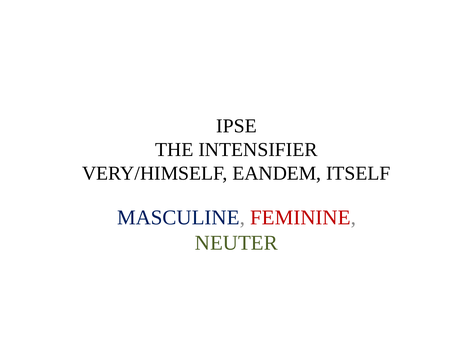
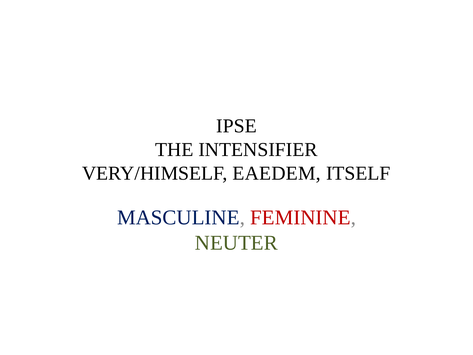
EANDEM: EANDEM -> EAEDEM
